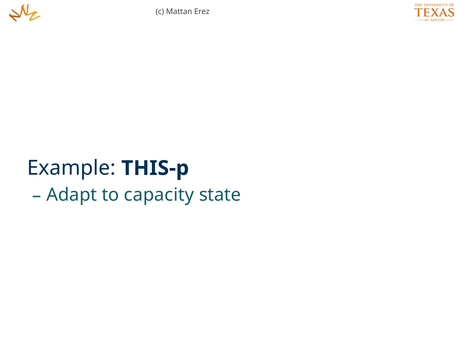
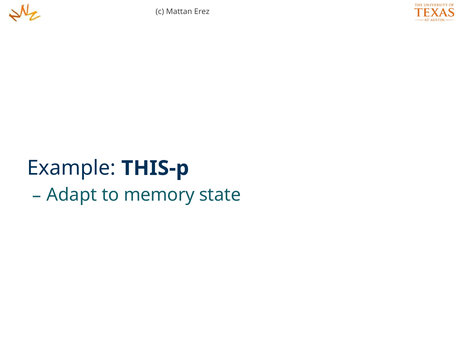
capacity: capacity -> memory
